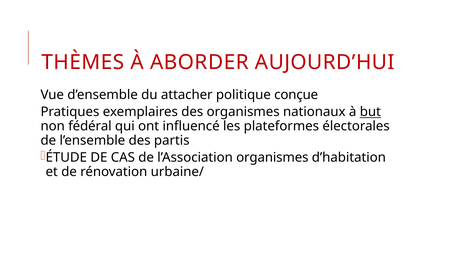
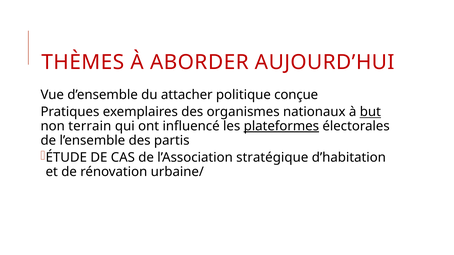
fédéral: fédéral -> terrain
plateformes underline: none -> present
l’Association organismes: organismes -> stratégique
